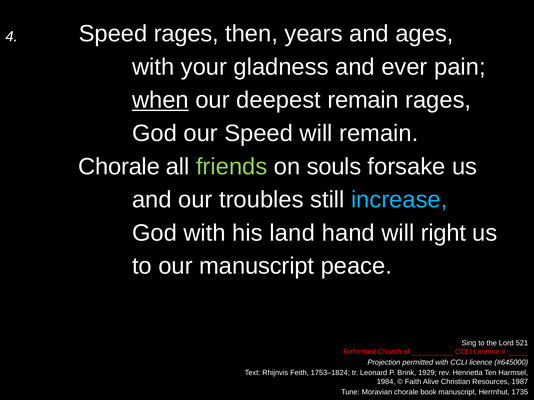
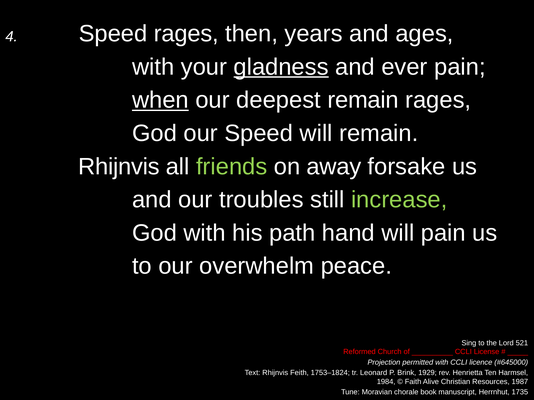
gladness underline: none -> present
Chorale at (119, 167): Chorale -> Rhijnvis
souls: souls -> away
increase colour: light blue -> light green
land: land -> path
will right: right -> pain
our manuscript: manuscript -> overwhelm
